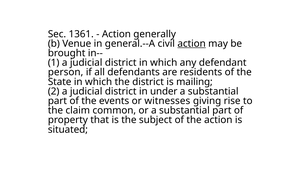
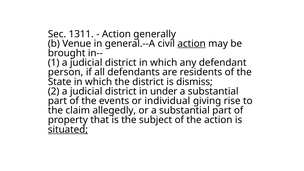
1361: 1361 -> 1311
mailing: mailing -> dismiss
witnesses: witnesses -> individual
common: common -> allegedly
situated underline: none -> present
